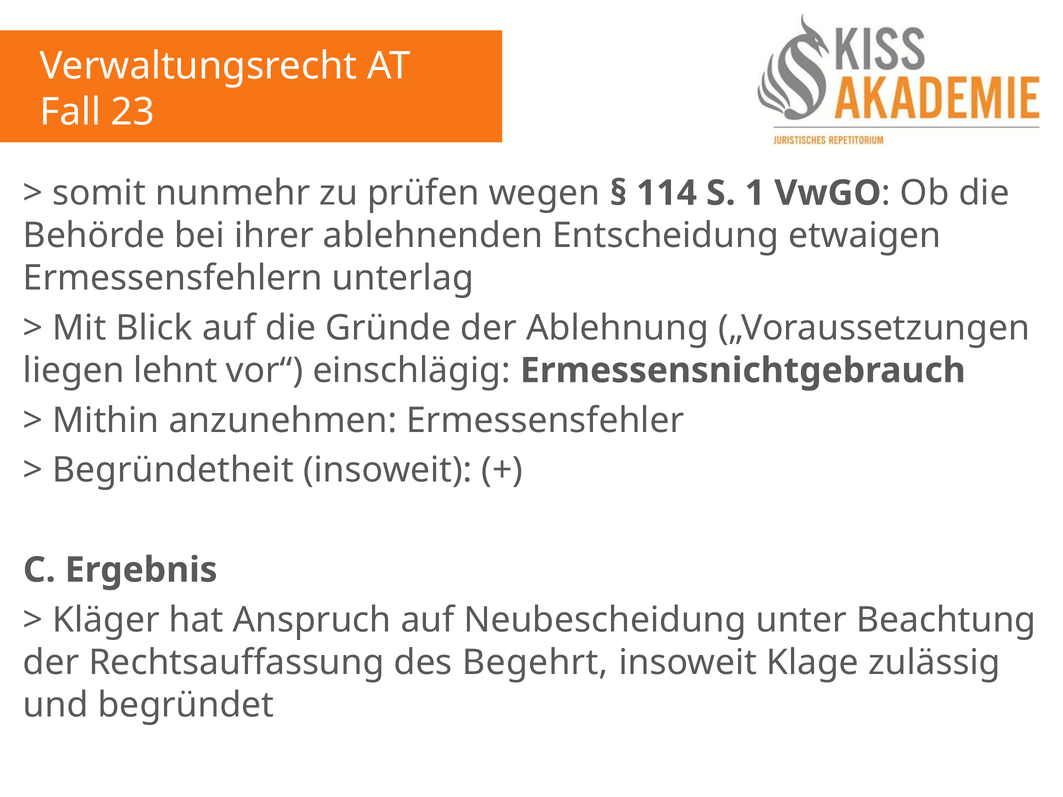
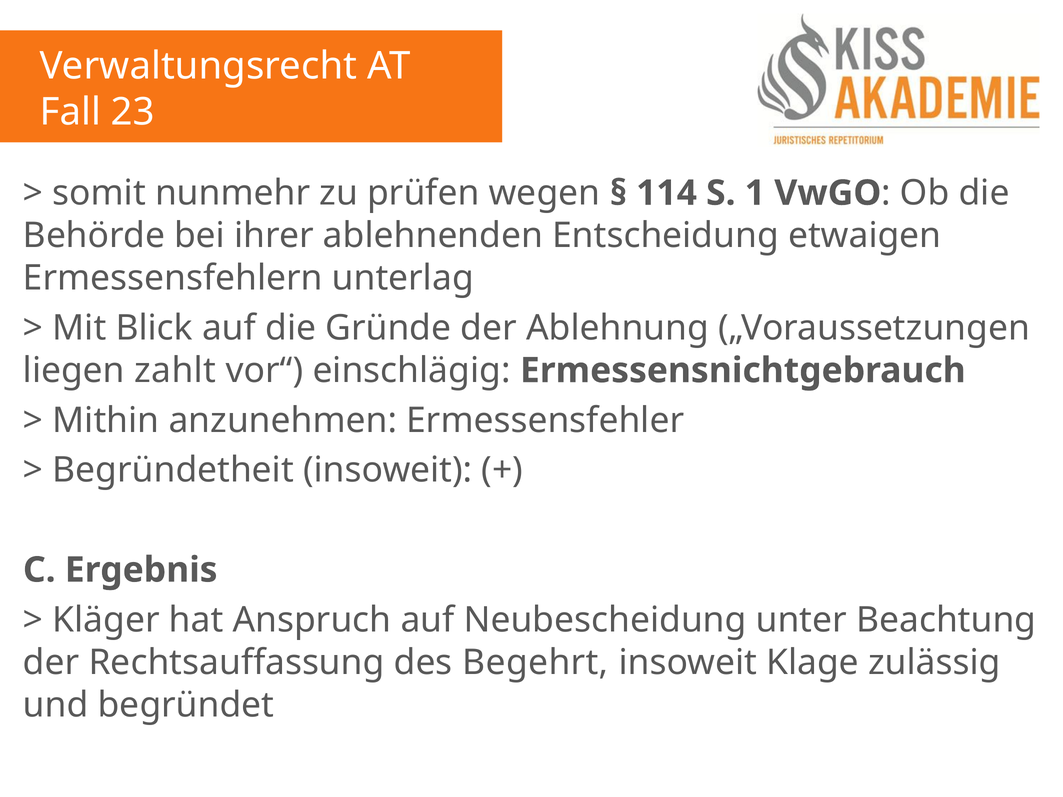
lehnt: lehnt -> zahlt
